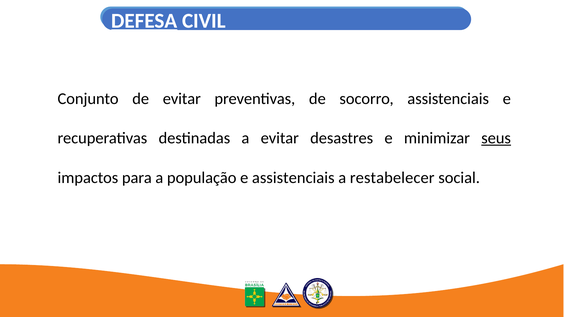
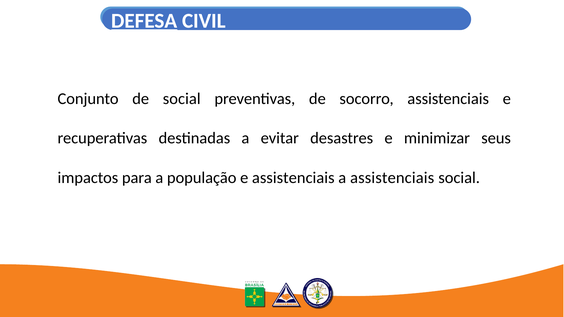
de evitar: evitar -> social
seus underline: present -> none
a restabelecer: restabelecer -> assistenciais
